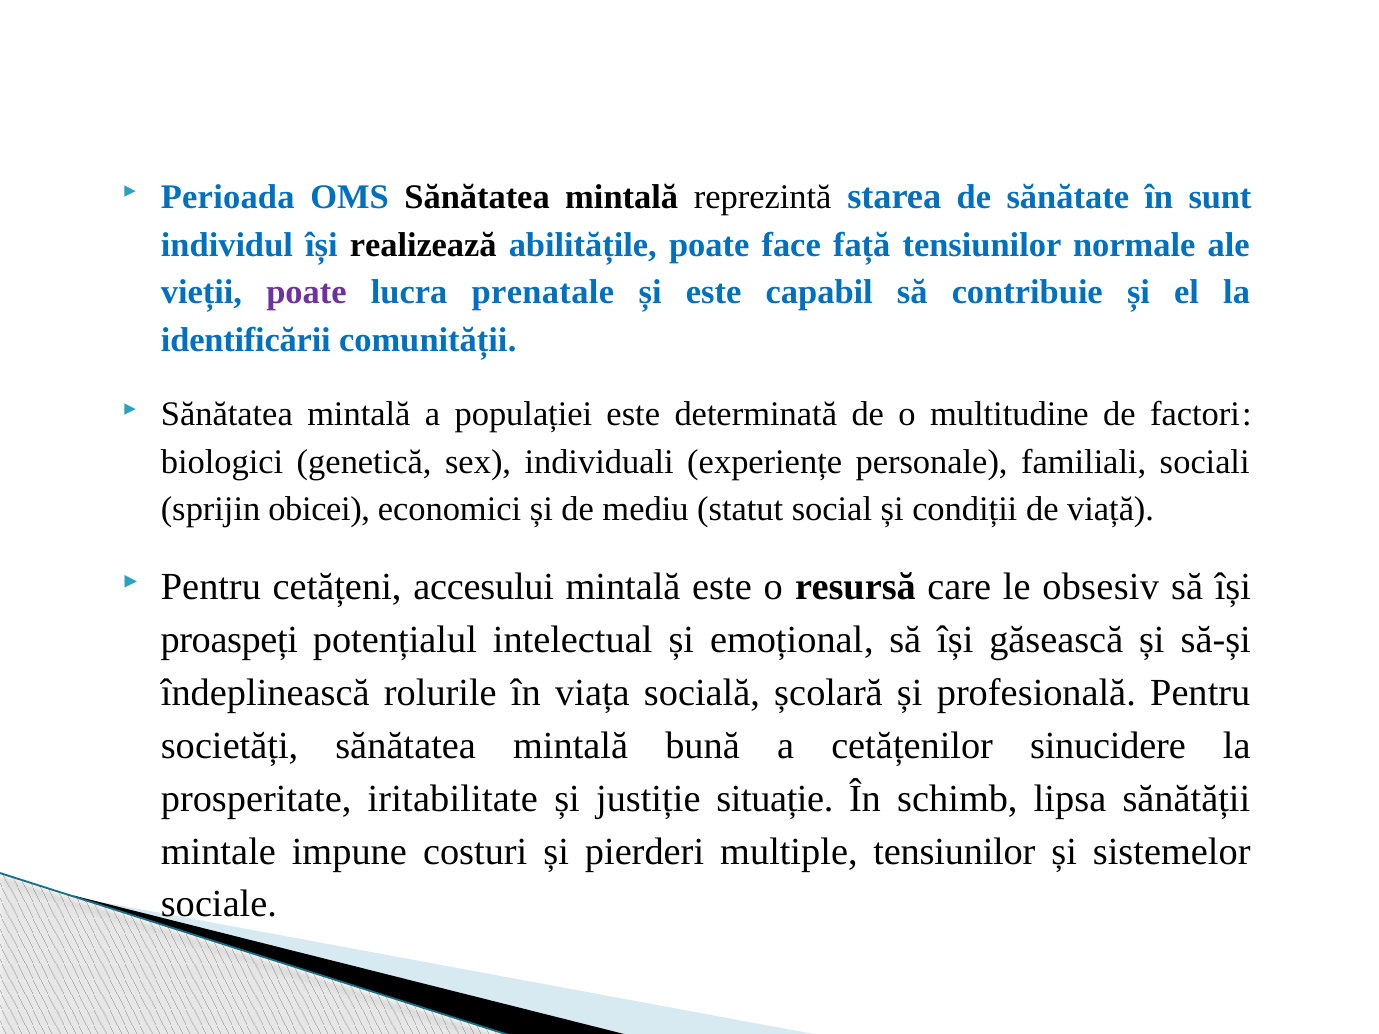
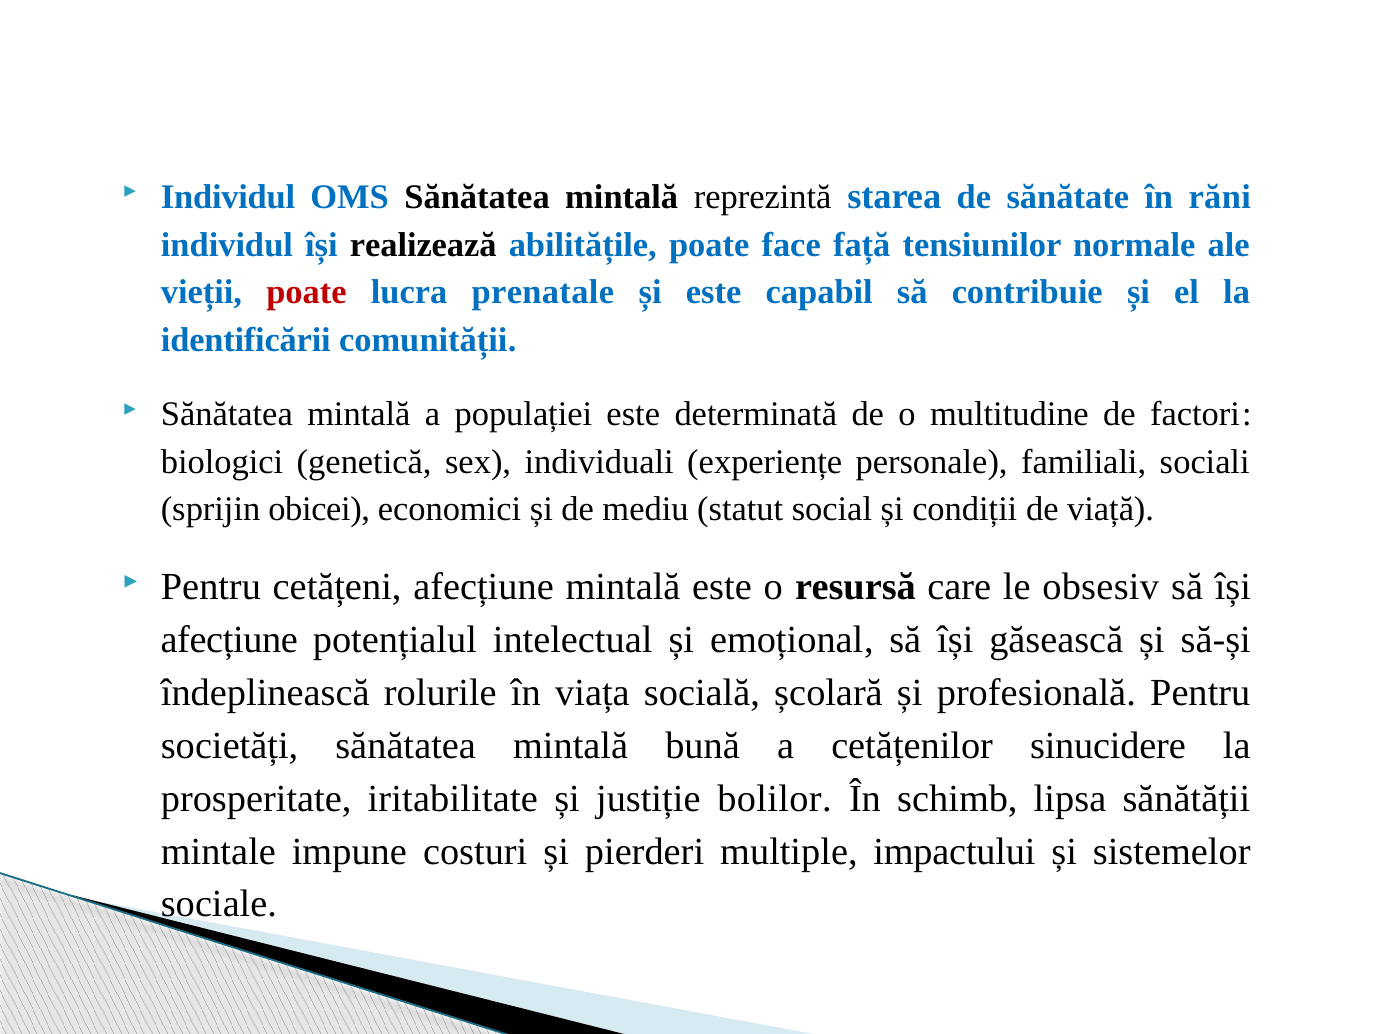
Perioada at (228, 197): Perioada -> Individul
sunt: sunt -> răni
poate at (306, 293) colour: purple -> red
cetățeni accesului: accesului -> afecțiune
proaspeți at (229, 640): proaspeți -> afecțiune
situație: situație -> bolilor
multiple tensiunilor: tensiunilor -> impactului
